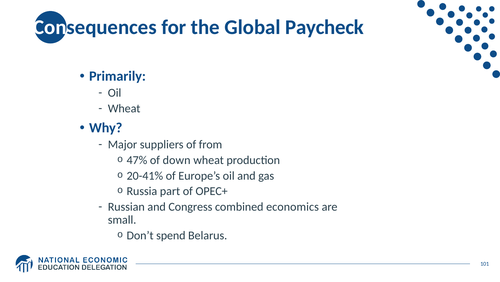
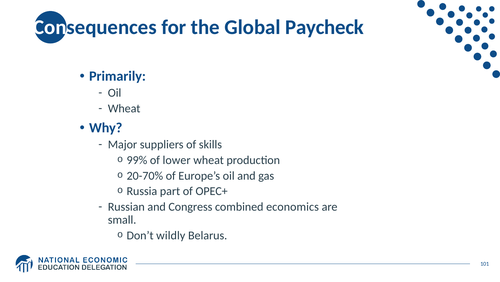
from: from -> skills
47%: 47% -> 99%
down: down -> lower
20-41%: 20-41% -> 20-70%
spend: spend -> wildly
